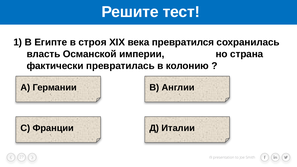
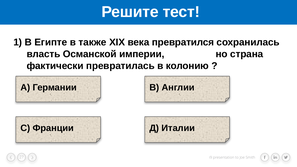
строя: строя -> также
